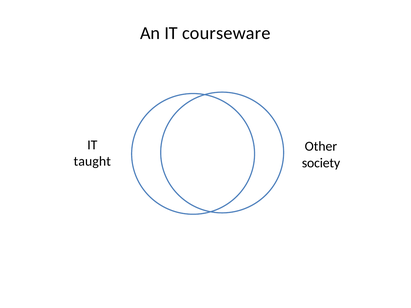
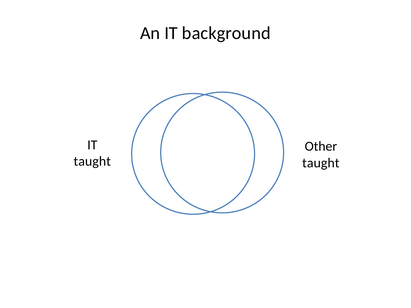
courseware: courseware -> background
society at (321, 163): society -> taught
